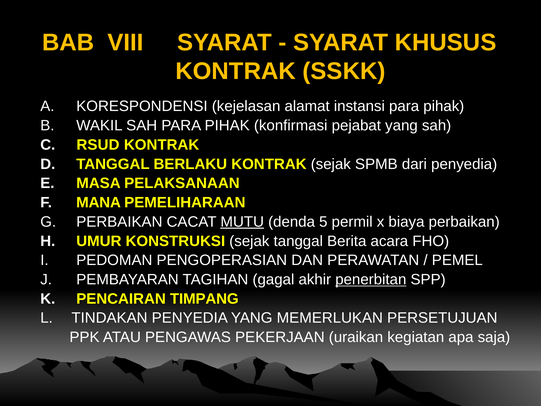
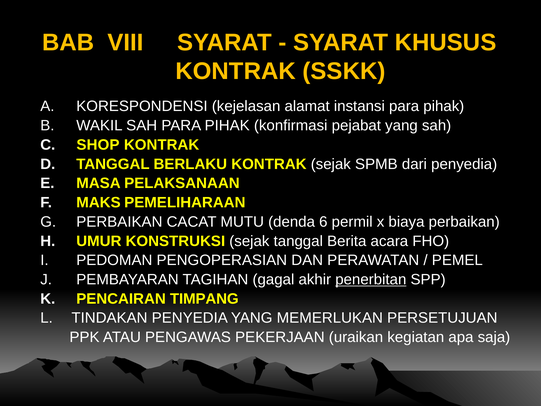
RSUD: RSUD -> SHOP
MANA: MANA -> MAKS
MUTU underline: present -> none
5: 5 -> 6
